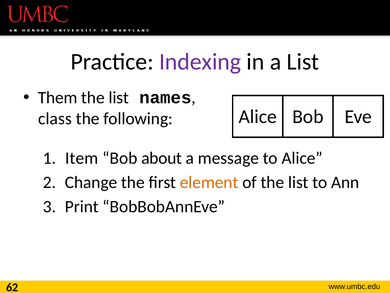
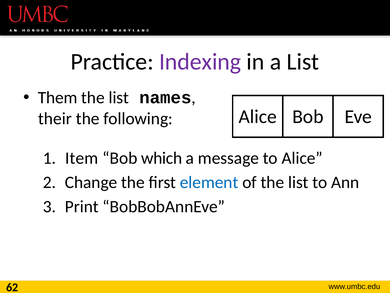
class: class -> their
about: about -> which
element colour: orange -> blue
